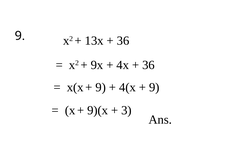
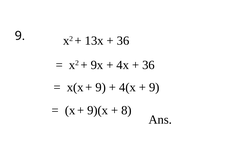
3: 3 -> 8
